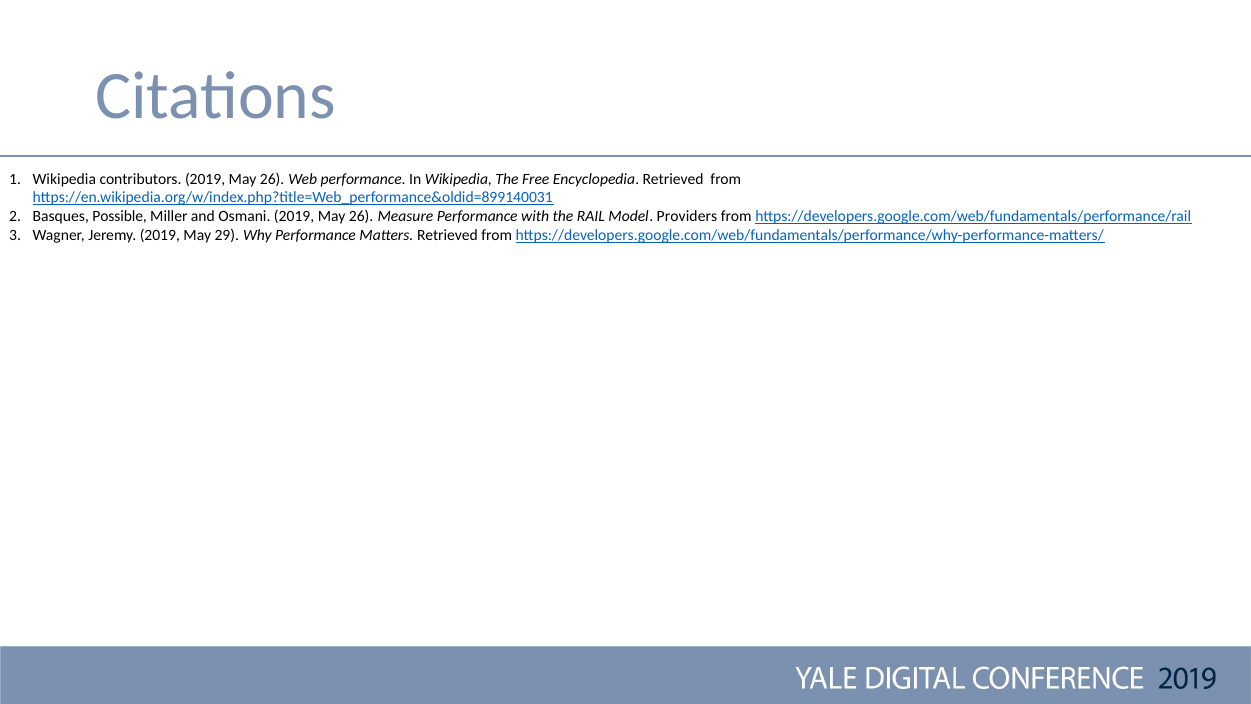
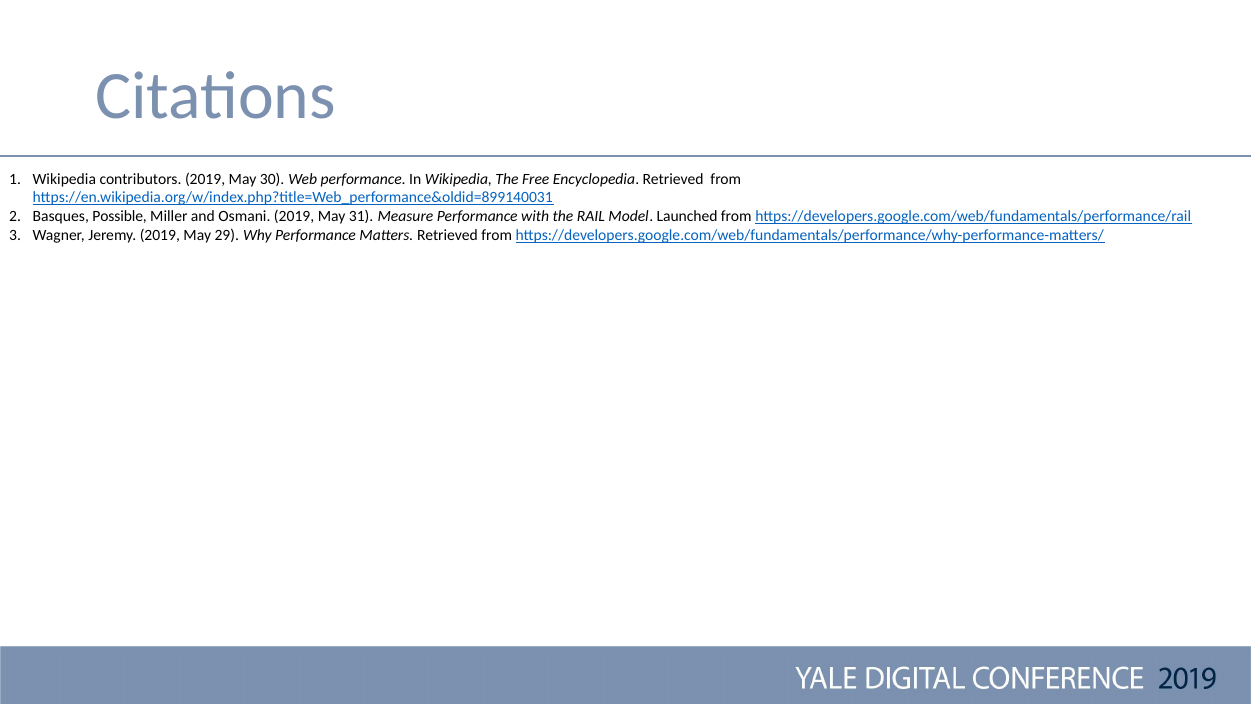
contributors 2019 May 26: 26 -> 30
Osmani 2019 May 26: 26 -> 31
Providers: Providers -> Launched
